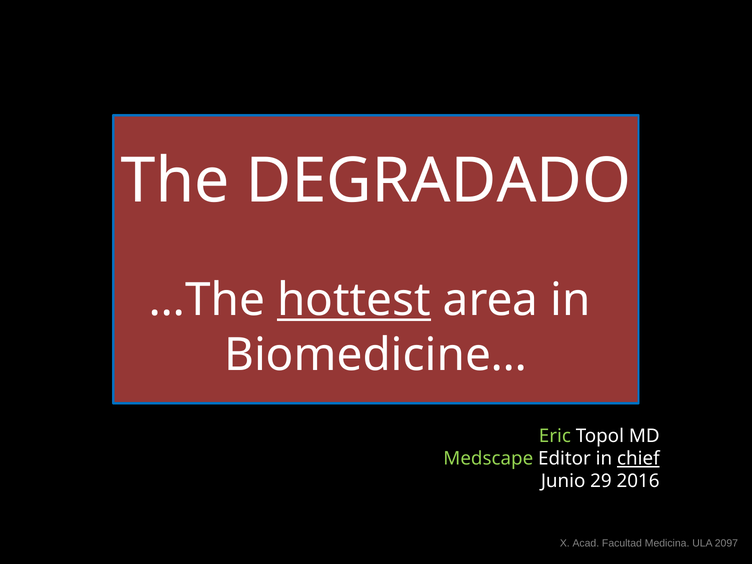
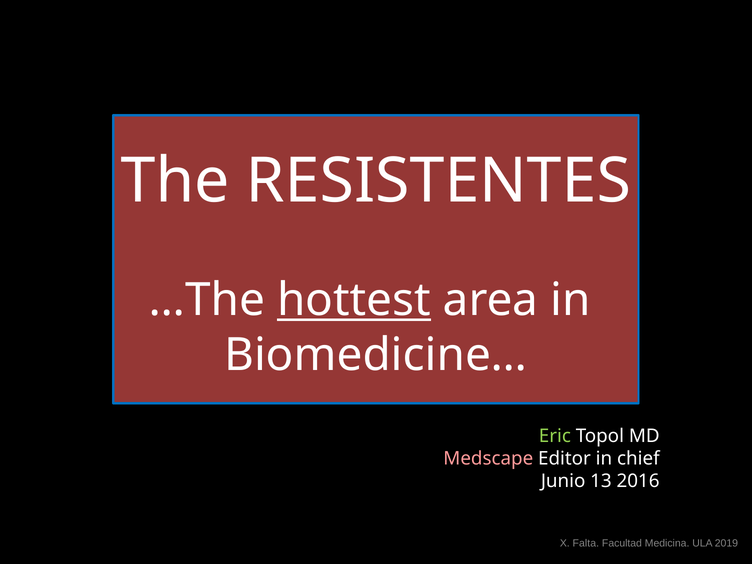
DEGRADADO: DEGRADADO -> RESISTENTES
Medscape colour: light green -> pink
chief underline: present -> none
29: 29 -> 13
Acad: Acad -> Falta
2097: 2097 -> 2019
